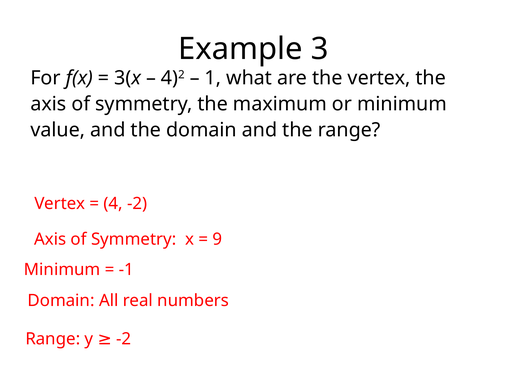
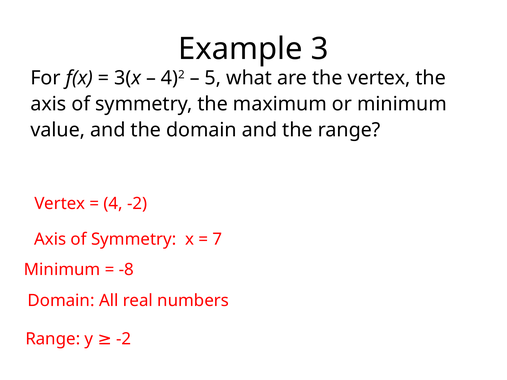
1: 1 -> 5
9: 9 -> 7
-1: -1 -> -8
